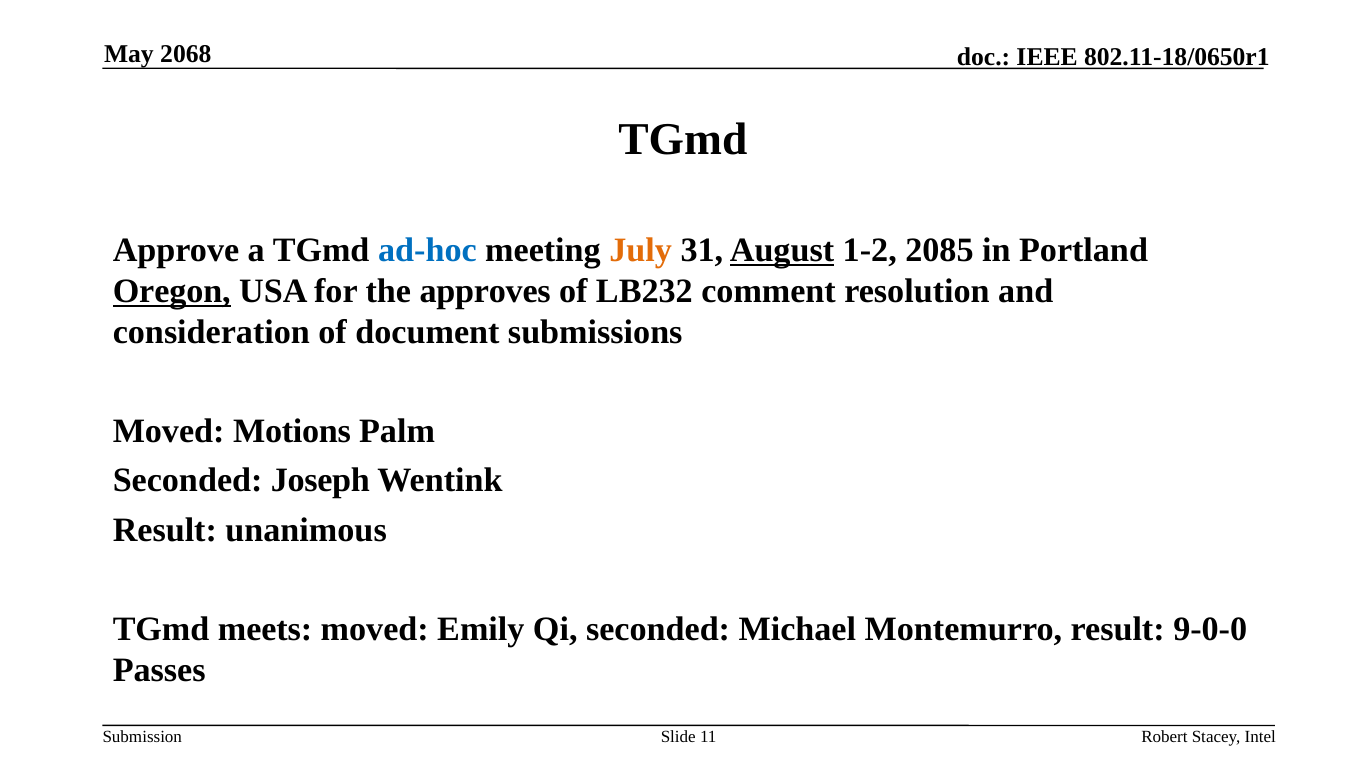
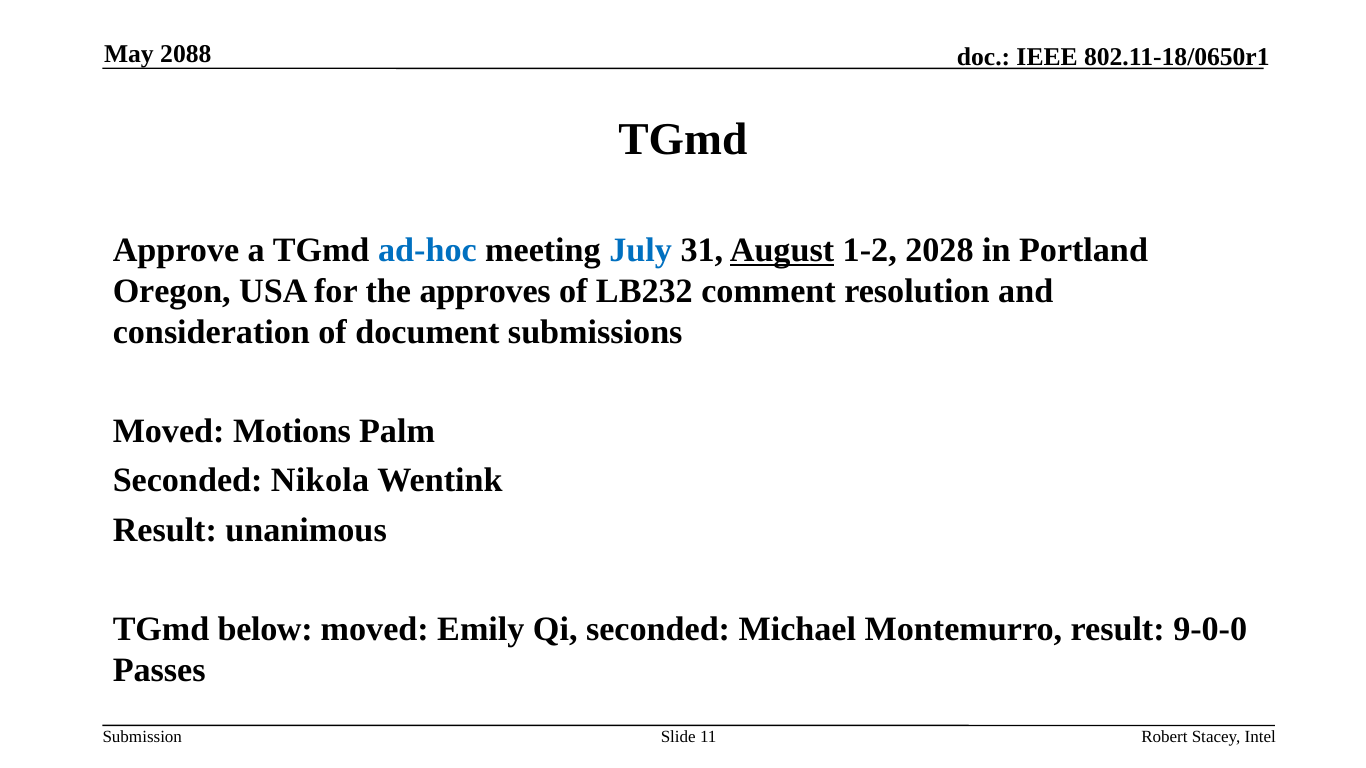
2068: 2068 -> 2088
July colour: orange -> blue
2085: 2085 -> 2028
Oregon underline: present -> none
Joseph: Joseph -> Nikola
meets: meets -> below
